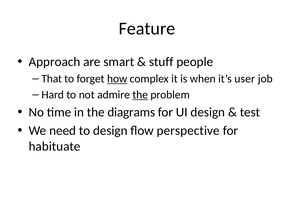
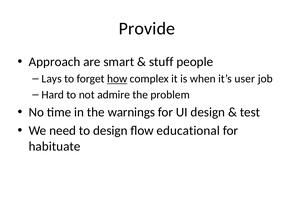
Feature: Feature -> Provide
That: That -> Lays
the at (140, 95) underline: present -> none
diagrams: diagrams -> warnings
perspective: perspective -> educational
